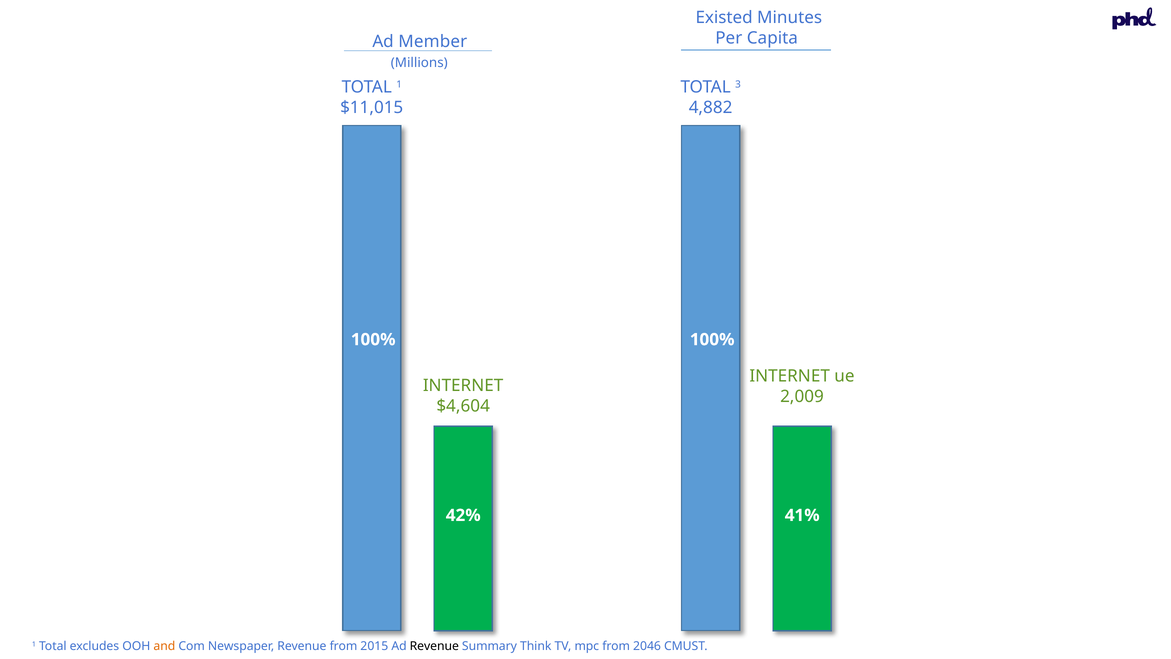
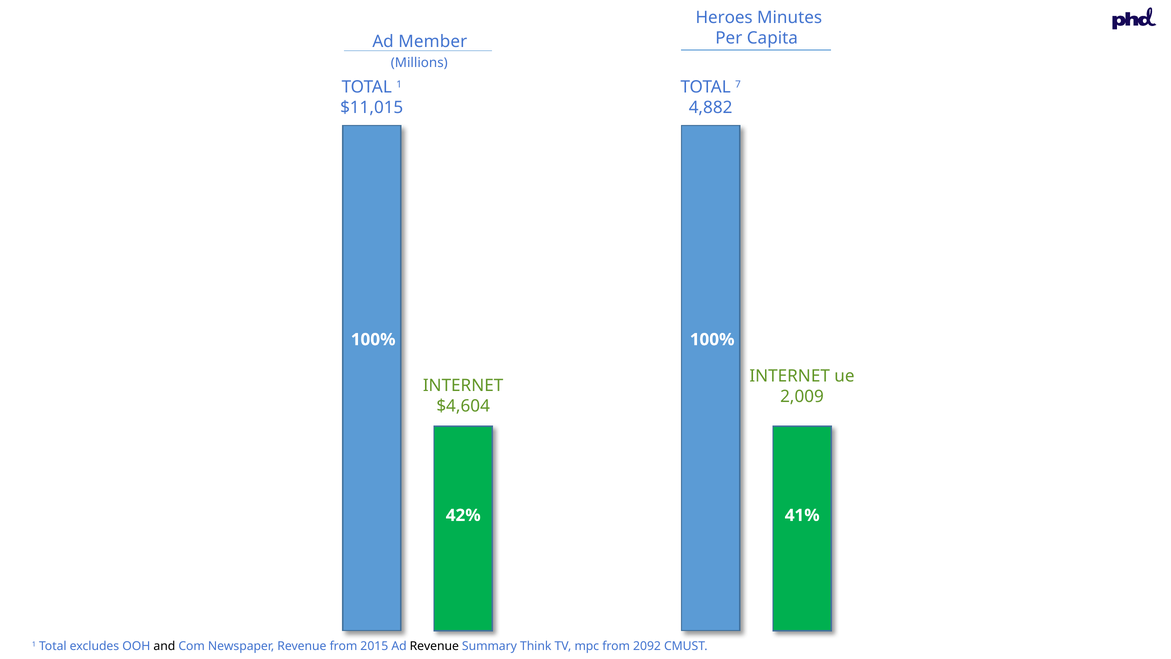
Existed: Existed -> Heroes
3: 3 -> 7
and colour: orange -> black
2046: 2046 -> 2092
